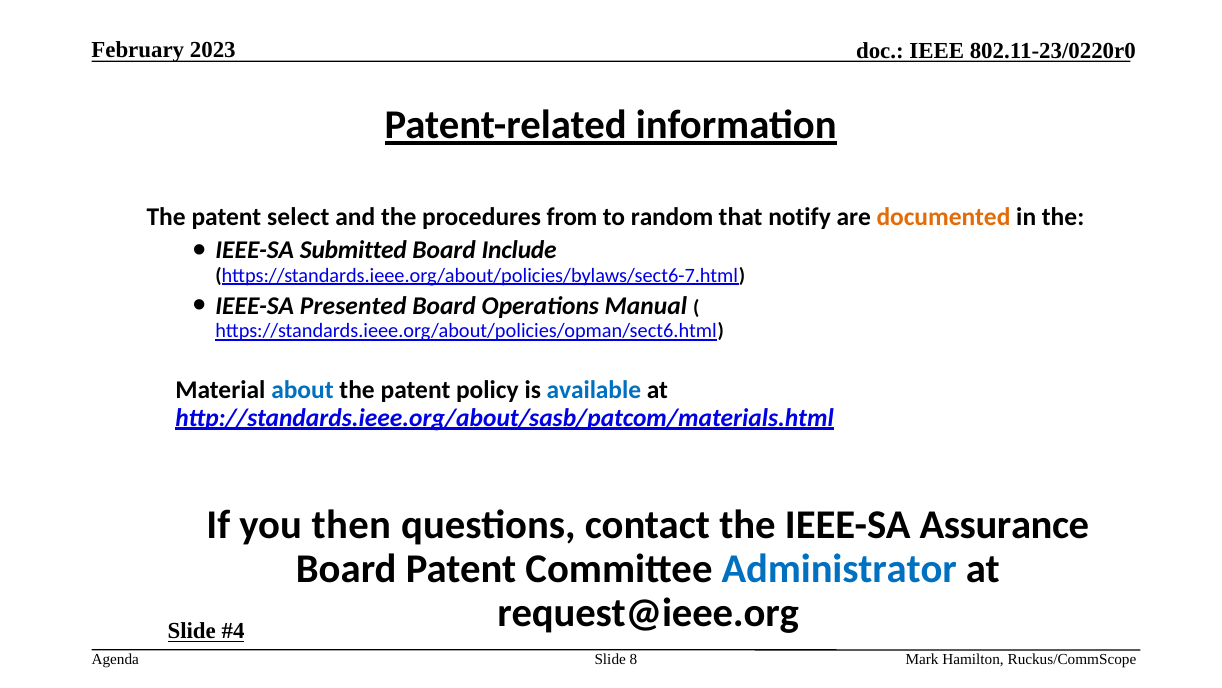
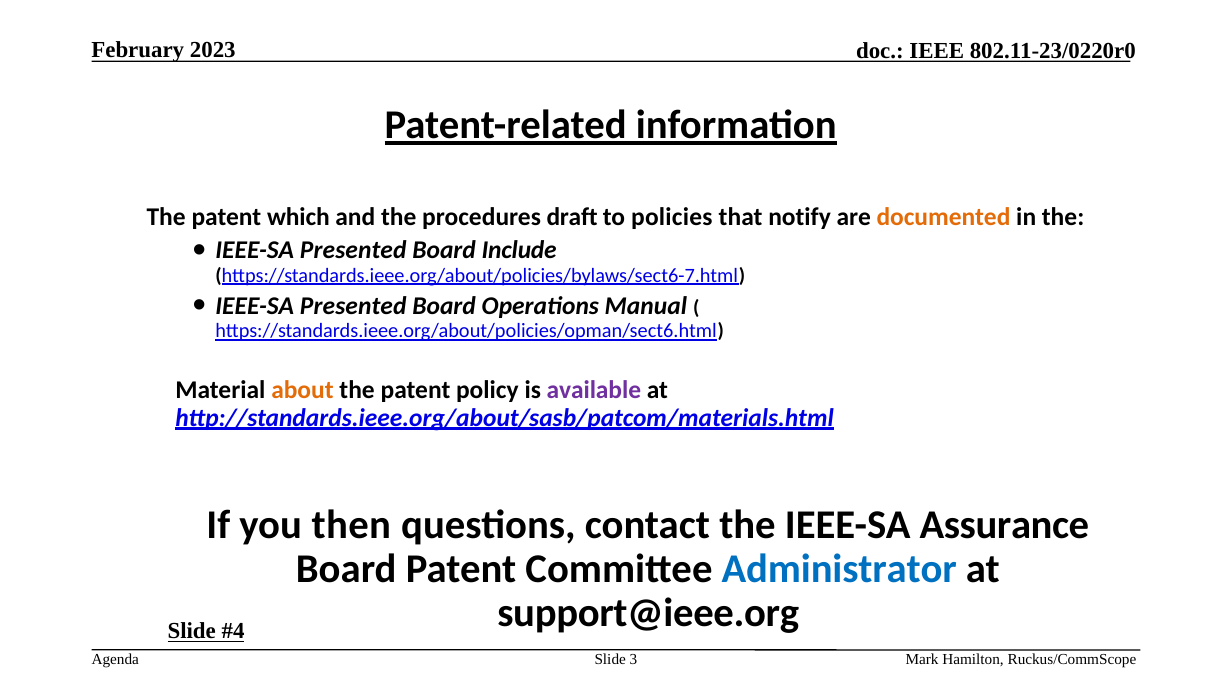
select: select -> which
from: from -> draft
random: random -> policies
Submitted at (353, 250): Submitted -> Presented
about colour: blue -> orange
available colour: blue -> purple
request@ieee.org: request@ieee.org -> support@ieee.org
8: 8 -> 3
